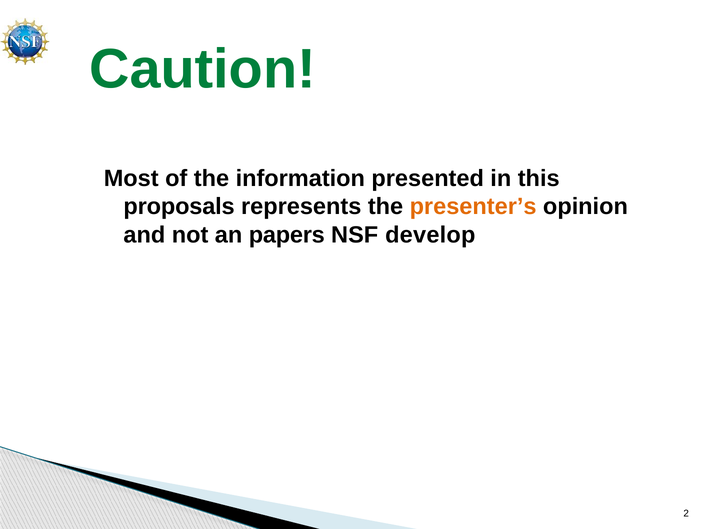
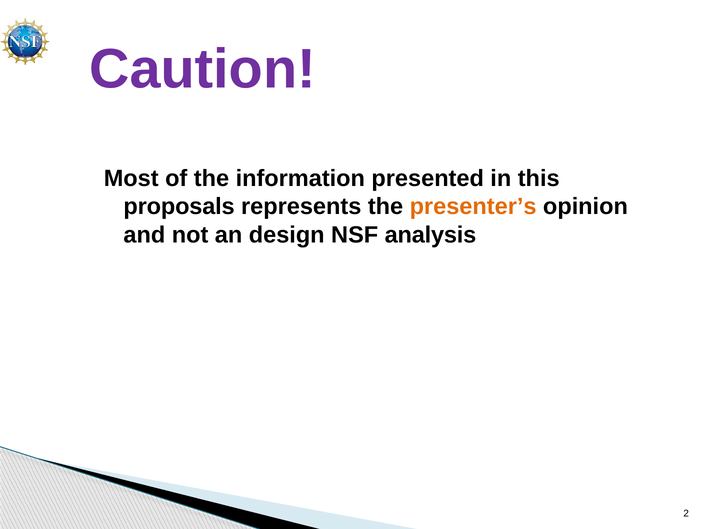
Caution colour: green -> purple
papers: papers -> design
develop: develop -> analysis
